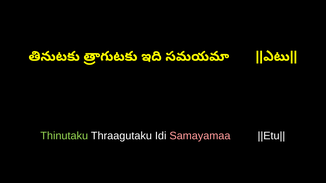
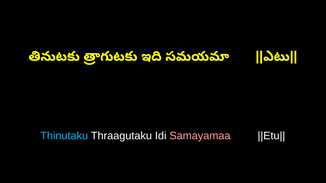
Thinutaku colour: light green -> light blue
